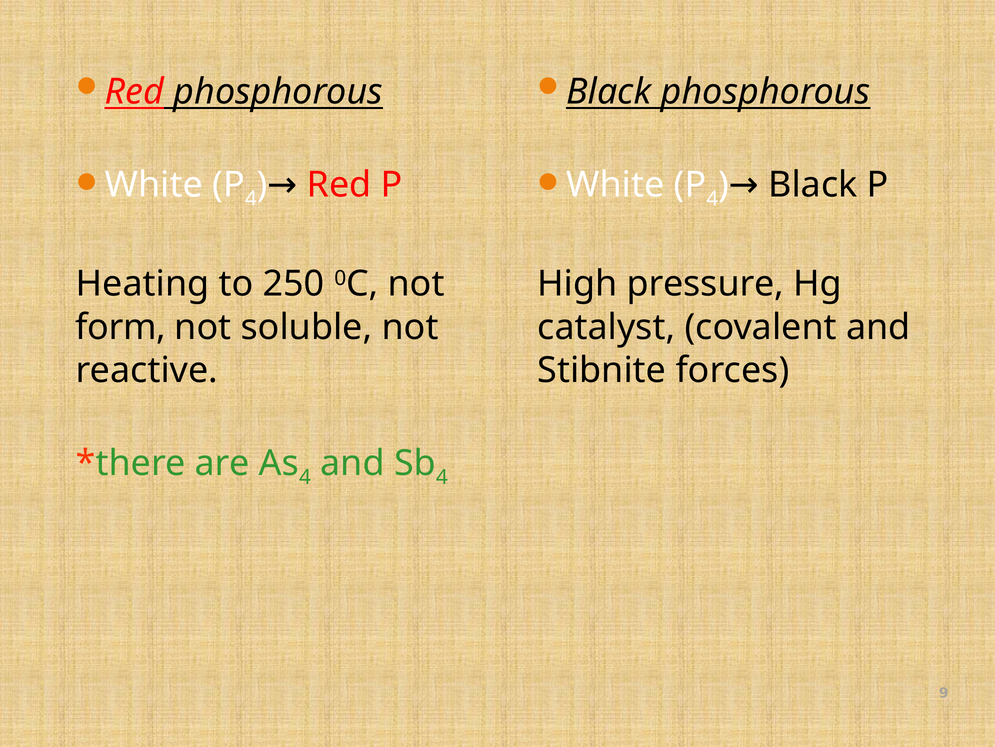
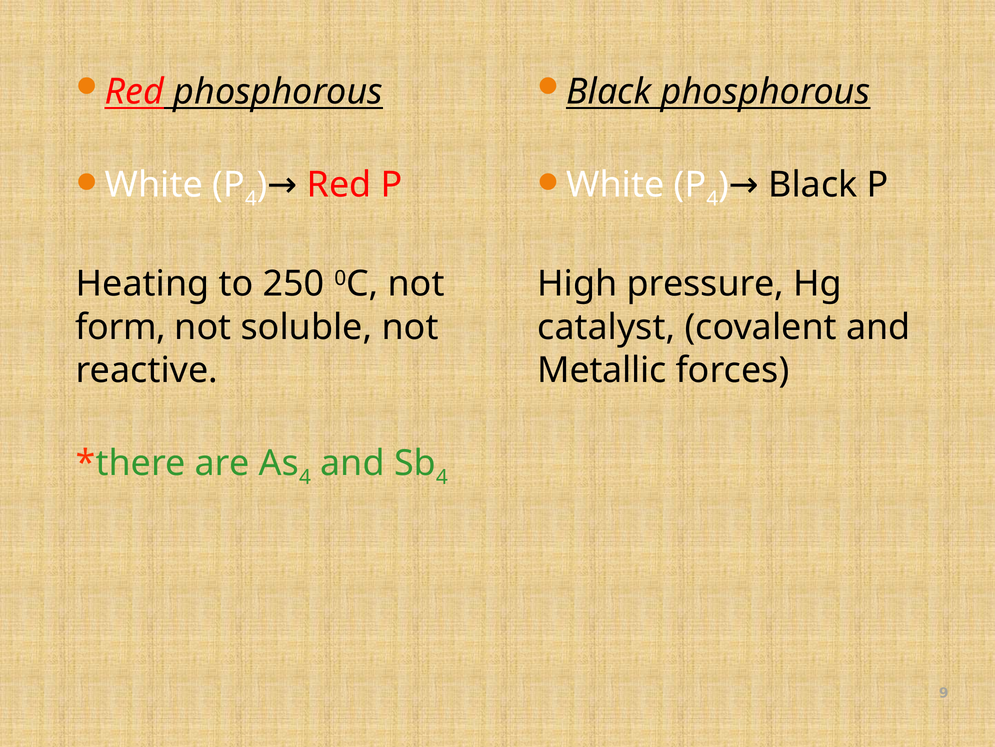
Stibnite: Stibnite -> Metallic
